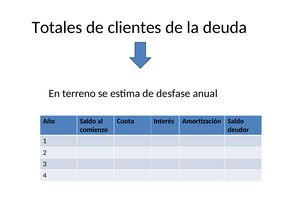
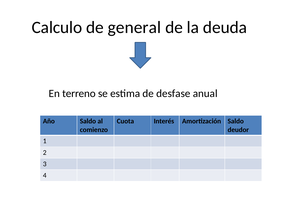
Totales: Totales -> Calculo
clientes: clientes -> general
